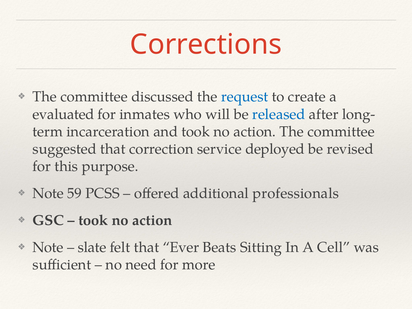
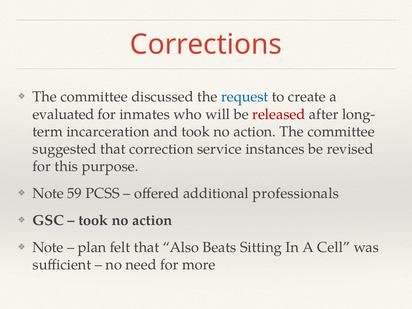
released colour: blue -> red
deployed: deployed -> instances
slate: slate -> plan
Ever: Ever -> Also
